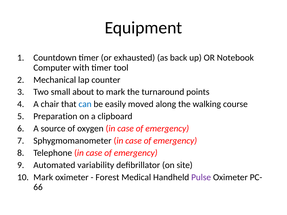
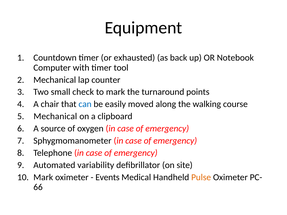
about: about -> check
Preparation at (55, 116): Preparation -> Mechanical
Forest: Forest -> Events
Pulse colour: purple -> orange
